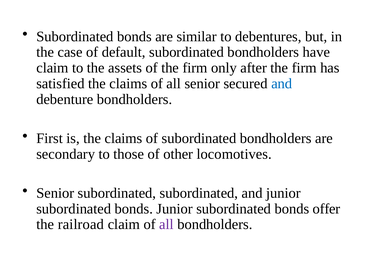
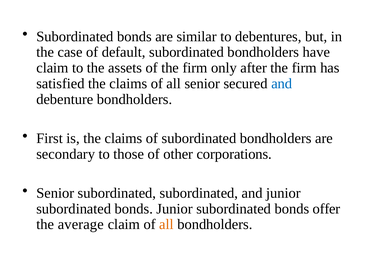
locomotives: locomotives -> corporations
railroad: railroad -> average
all at (166, 224) colour: purple -> orange
